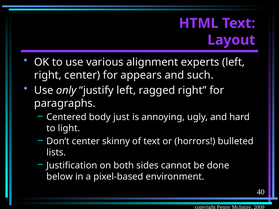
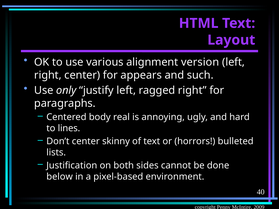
experts: experts -> version
just: just -> real
light: light -> lines
